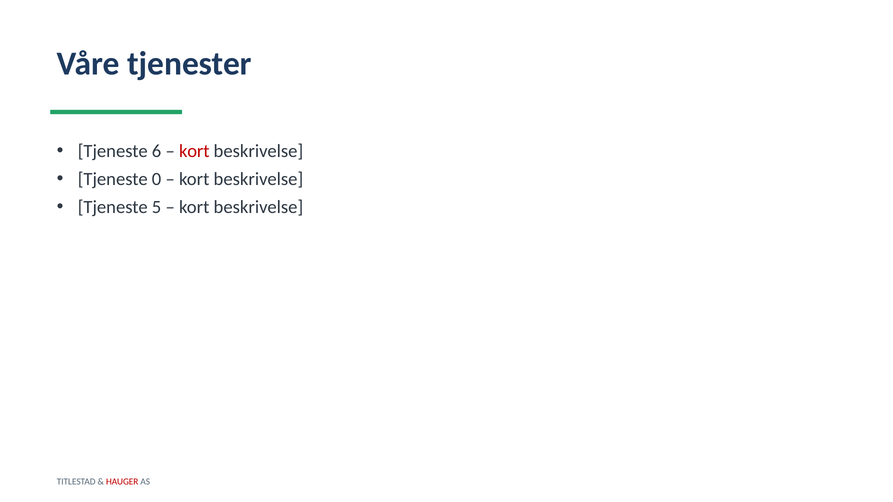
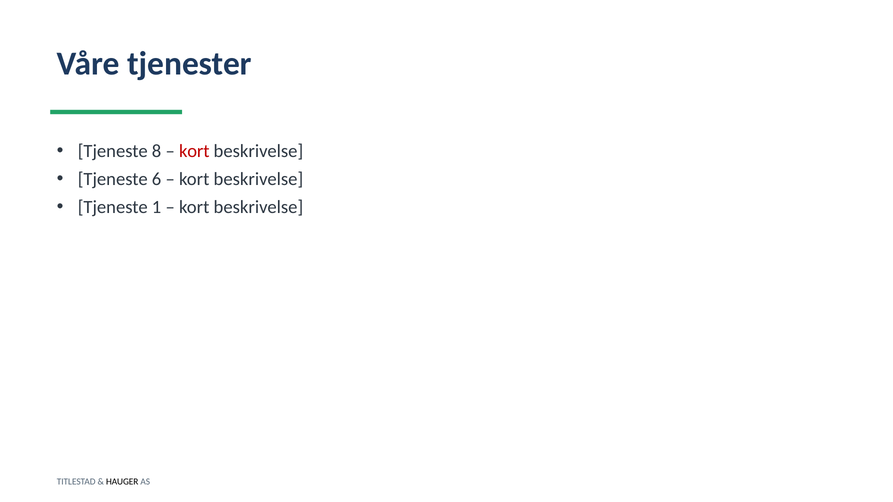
6: 6 -> 8
0: 0 -> 6
5: 5 -> 1
HAUGER colour: red -> black
